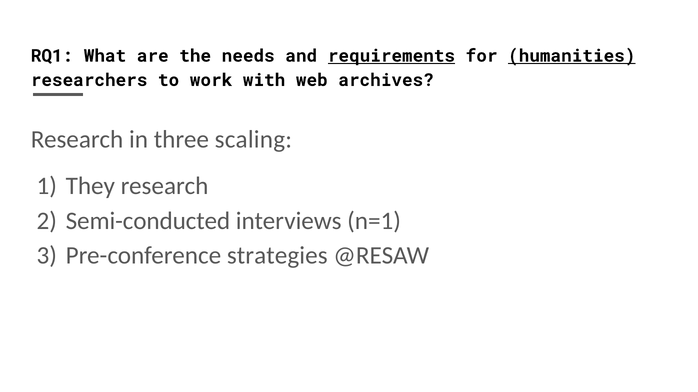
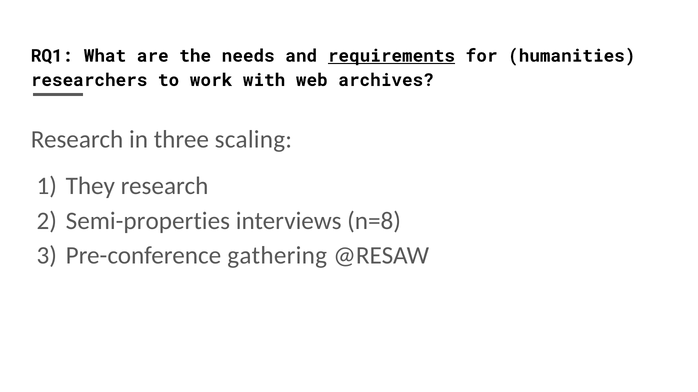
humanities underline: present -> none
Semi-conducted: Semi-conducted -> Semi-properties
n=1: n=1 -> n=8
strategies: strategies -> gathering
